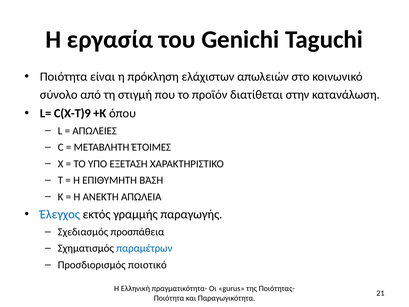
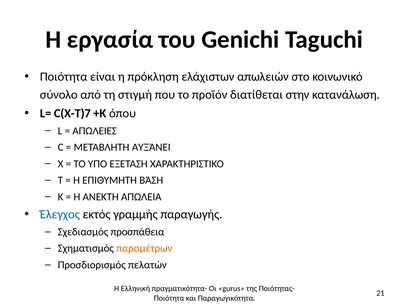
C(X-T)9: C(X-T)9 -> C(X-T)7
ΈΤΟΙΜΕΣ: ΈΤΟΙΜΕΣ -> ΑΥΞΆΝΕΙ
παραμέτρων colour: blue -> orange
ποιοτικό: ποιοτικό -> πελατών
